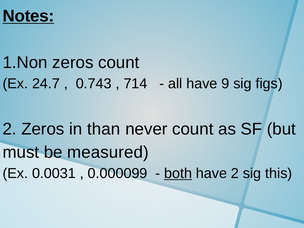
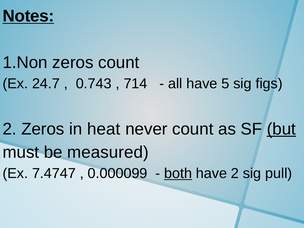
9: 9 -> 5
than: than -> heat
but underline: none -> present
0.0031: 0.0031 -> 7.4747
this: this -> pull
